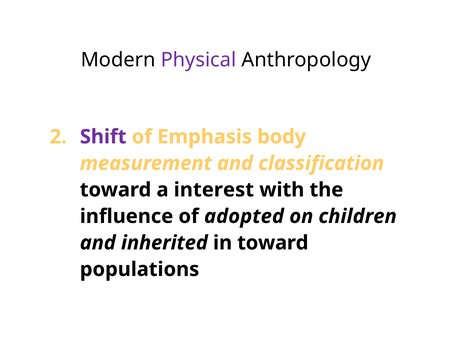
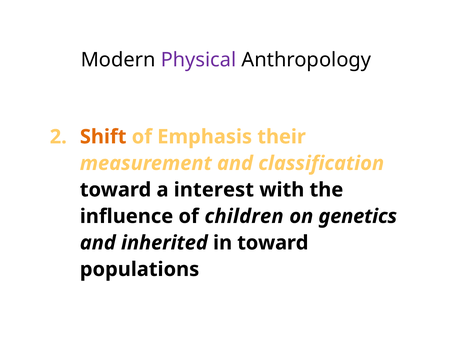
Shift colour: purple -> orange
body: body -> their
adopted: adopted -> children
children: children -> genetics
